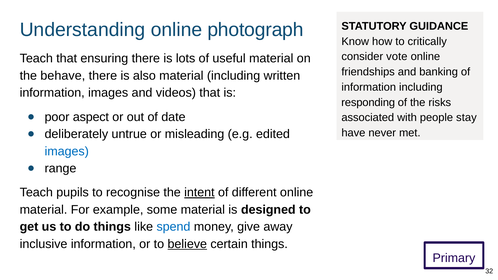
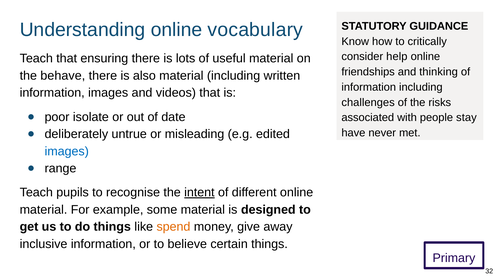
photograph: photograph -> vocabulary
vote: vote -> help
banking: banking -> thinking
responding: responding -> challenges
aspect: aspect -> isolate
spend colour: blue -> orange
believe underline: present -> none
